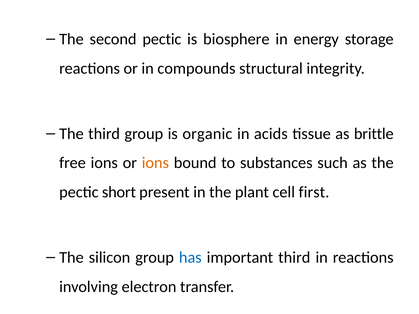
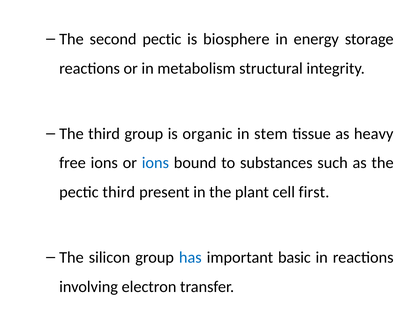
compounds: compounds -> metabolism
acids: acids -> stem
brittle: brittle -> heavy
ions at (155, 163) colour: orange -> blue
pectic short: short -> third
important third: third -> basic
